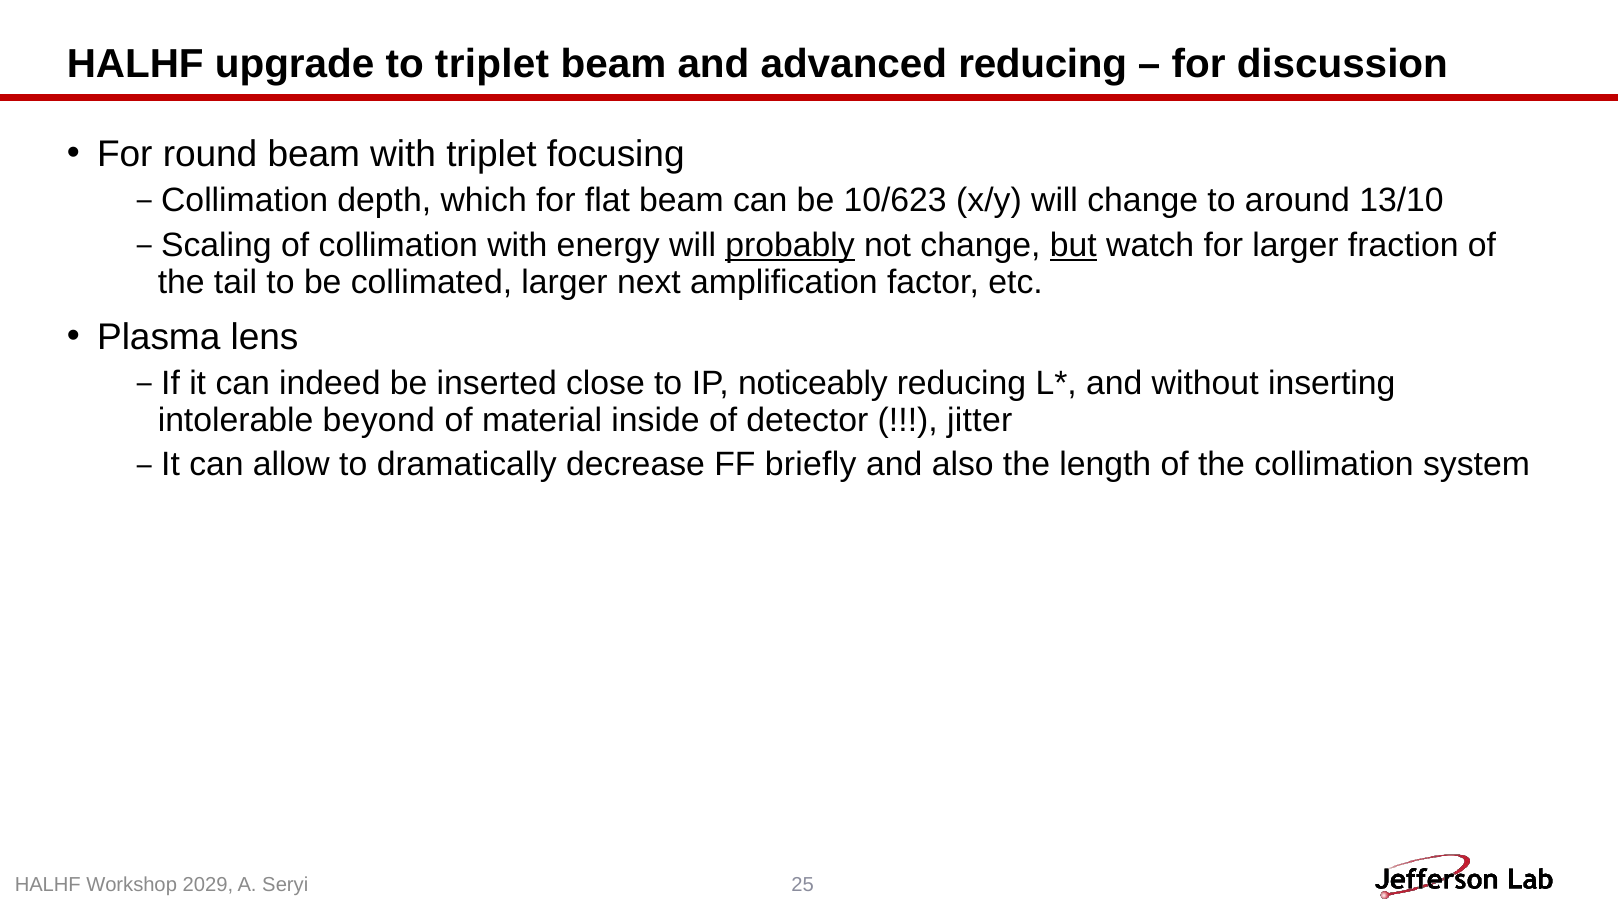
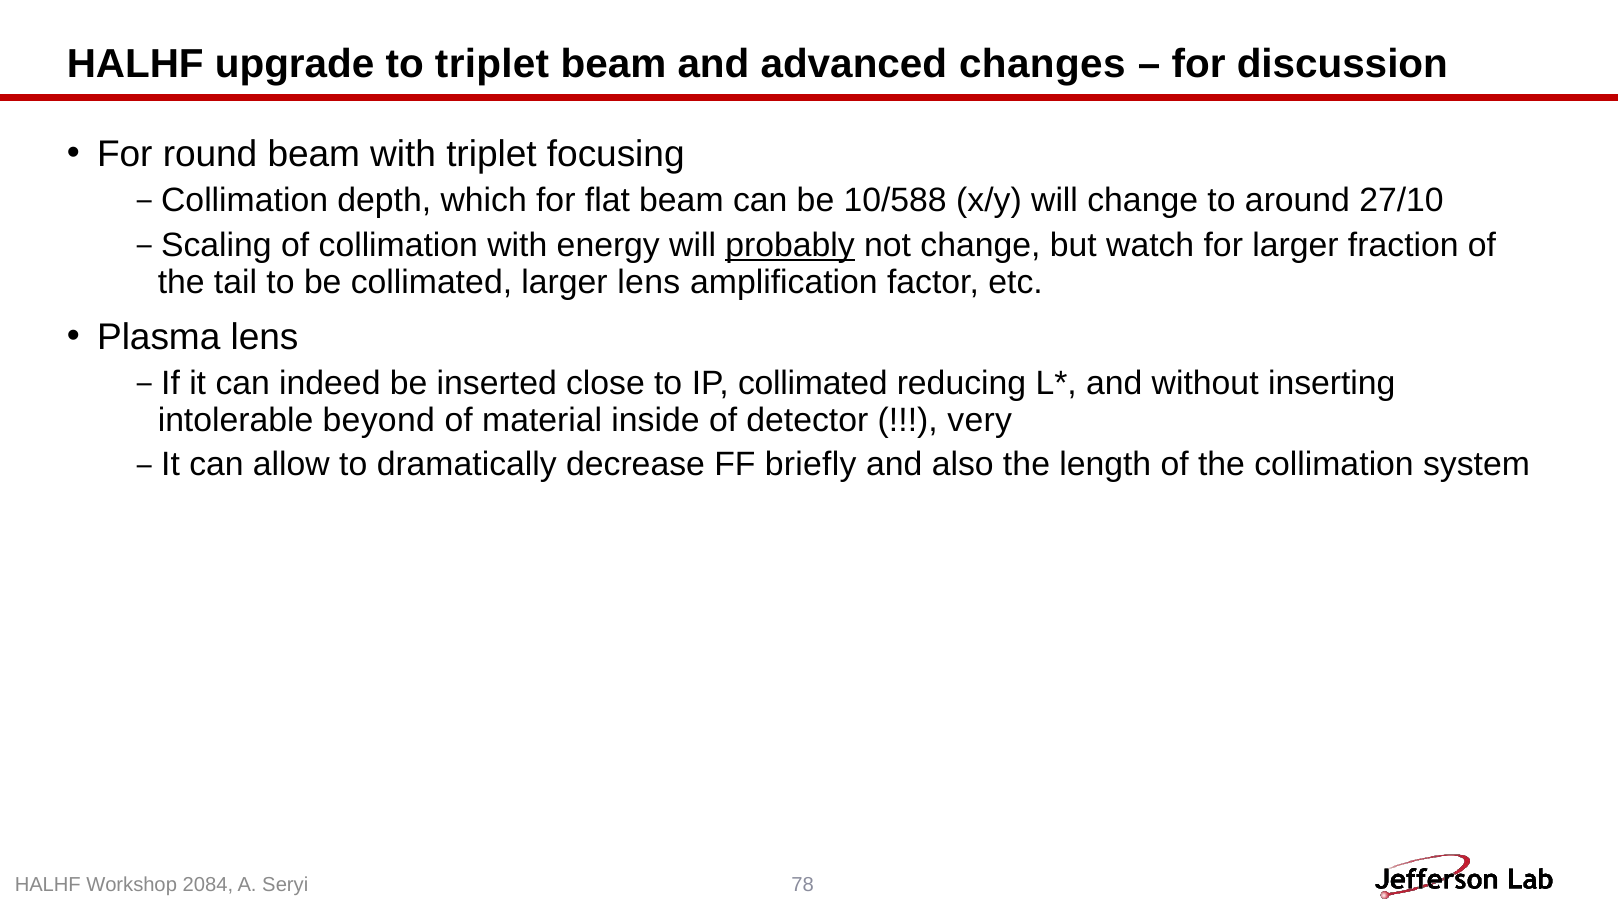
advanced reducing: reducing -> changes
10/623: 10/623 -> 10/588
13/10: 13/10 -> 27/10
but underline: present -> none
larger next: next -> lens
IP noticeably: noticeably -> collimated
jitter: jitter -> very
2029: 2029 -> 2084
25: 25 -> 78
